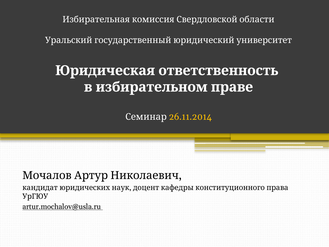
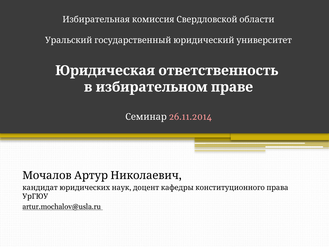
26.11.2014 colour: yellow -> pink
